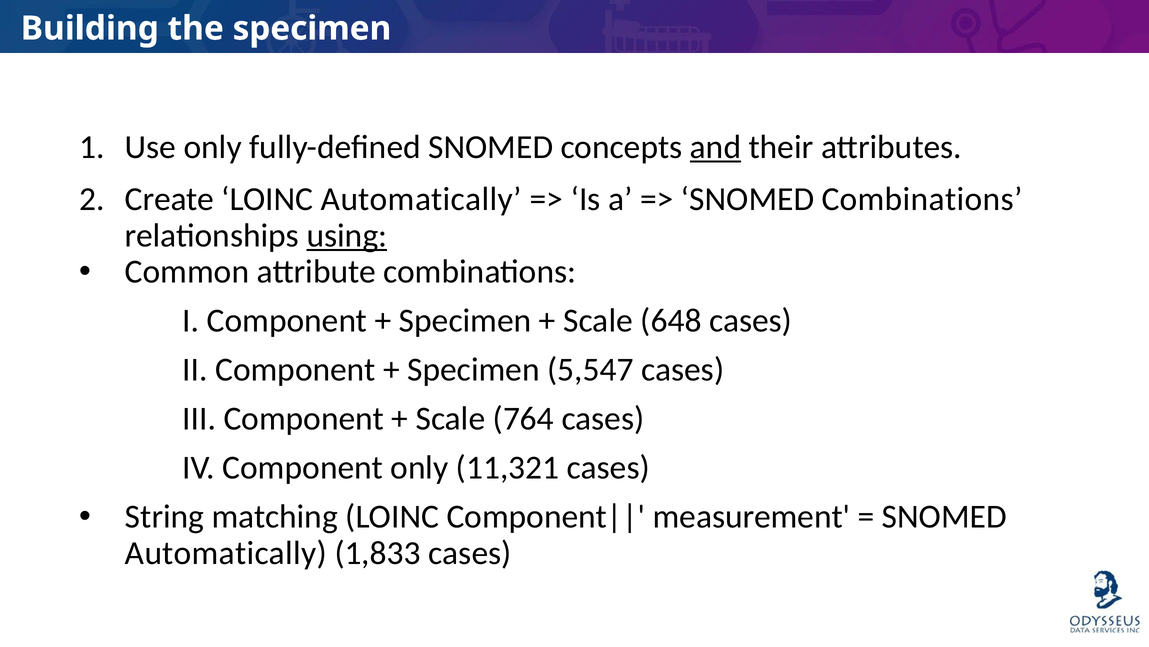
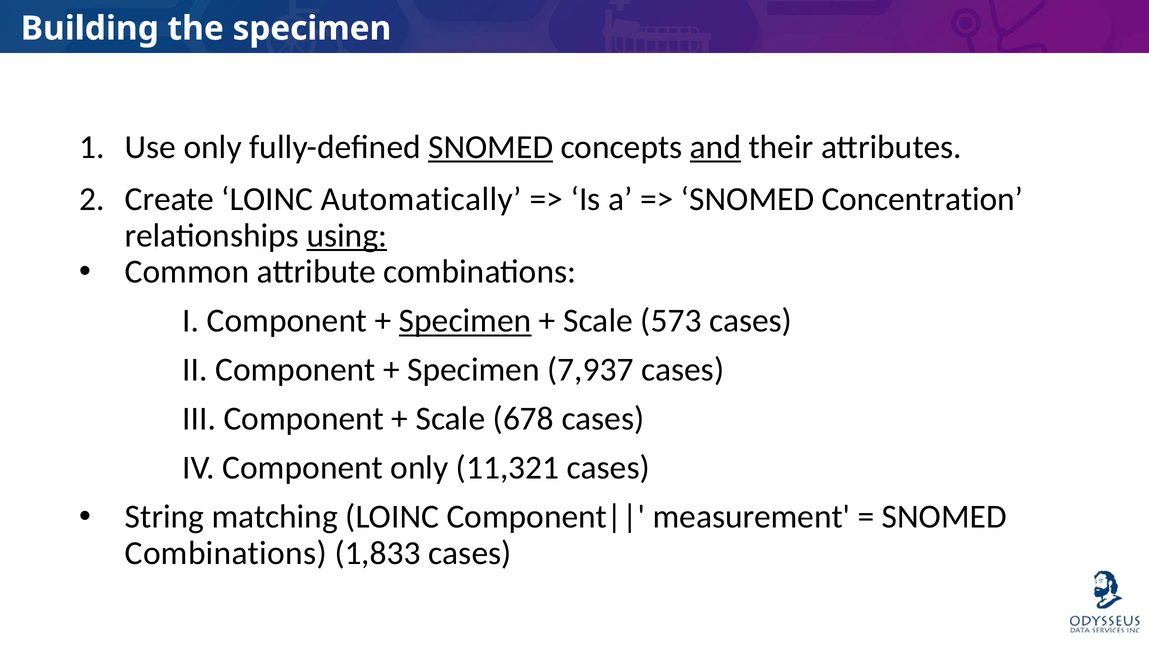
SNOMED at (491, 147) underline: none -> present
SNOMED Combinations: Combinations -> Concentration
Specimen at (465, 321) underline: none -> present
648: 648 -> 573
5,547: 5,547 -> 7,937
764: 764 -> 678
Automatically at (226, 552): Automatically -> Combinations
